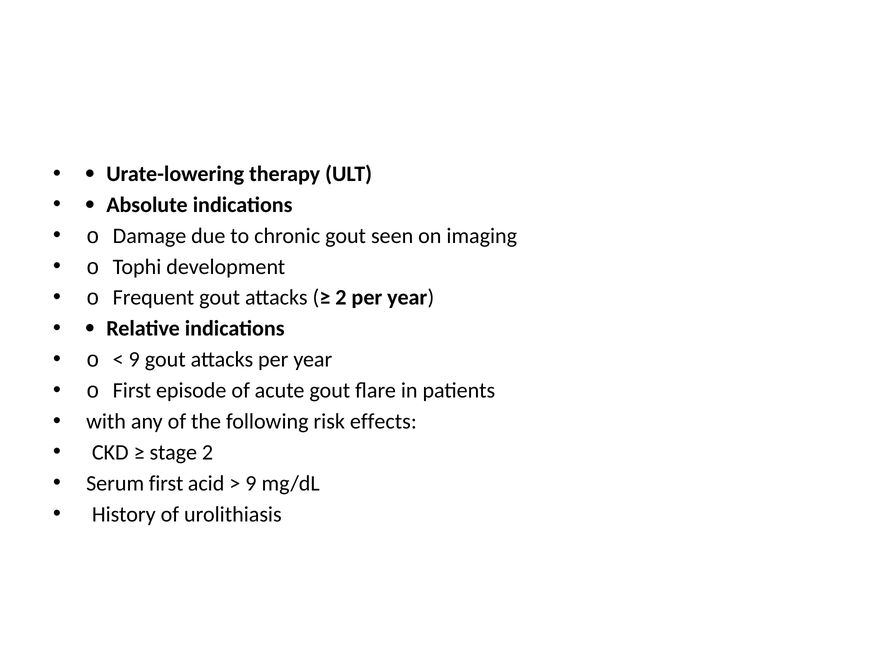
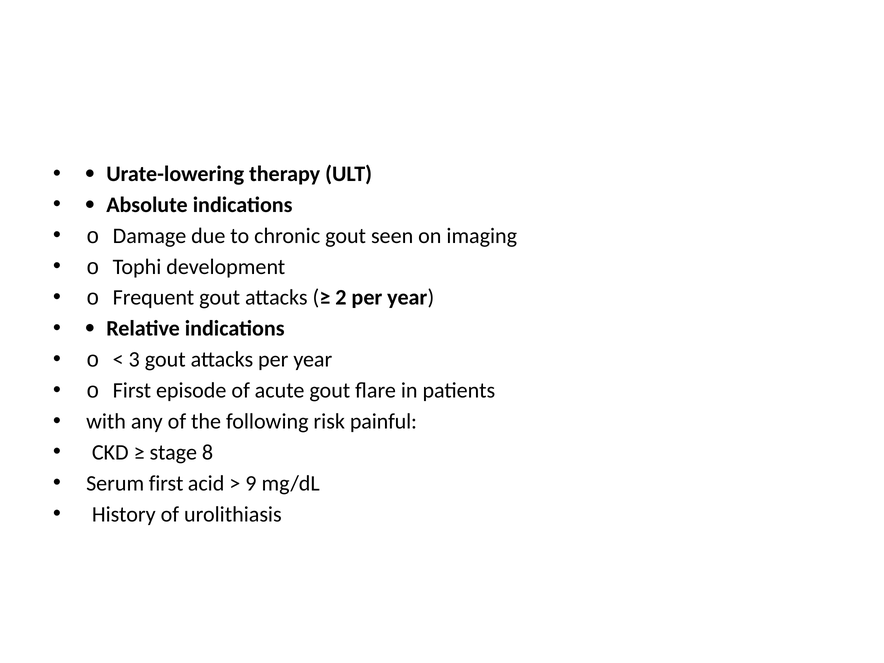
9 at (134, 360): 9 -> 3
effects: effects -> painful
stage 2: 2 -> 8
